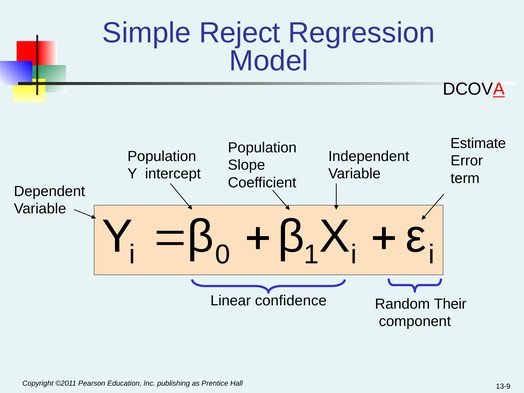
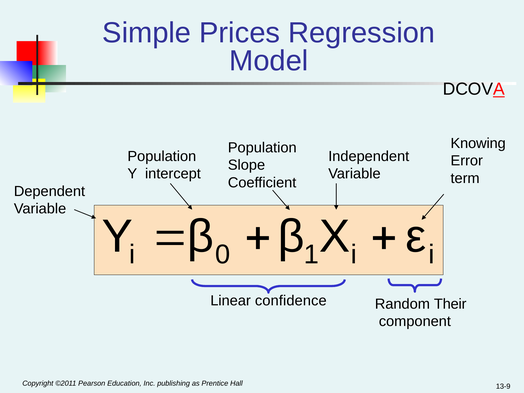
Reject: Reject -> Prices
Estimate: Estimate -> Knowing
